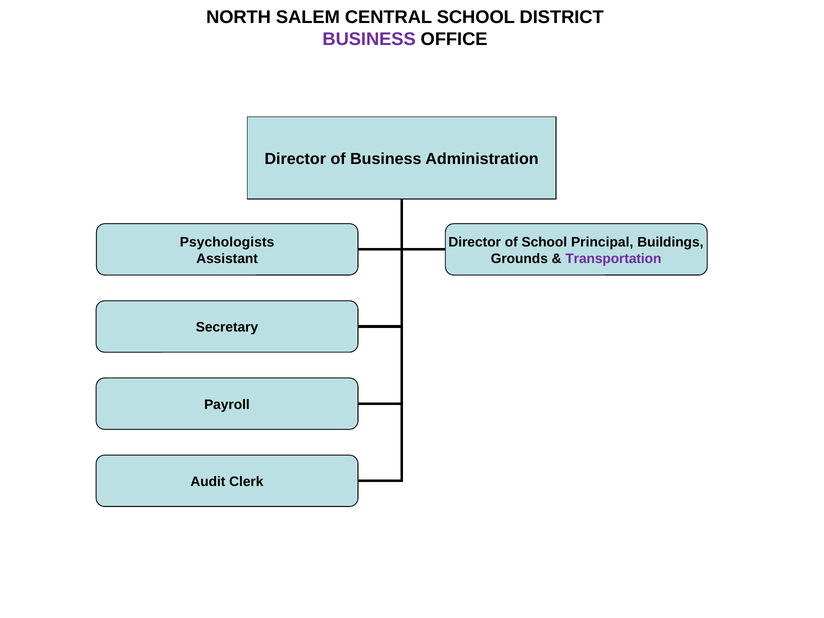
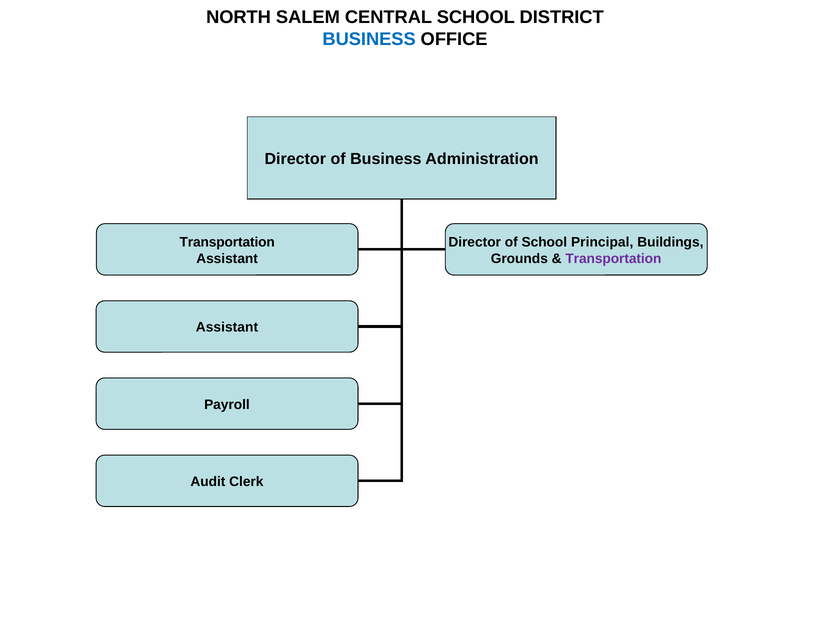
BUSINESS at (369, 39) colour: purple -> blue
Psychologists at (227, 242): Psychologists -> Transportation
Secretary at (227, 327): Secretary -> Assistant
